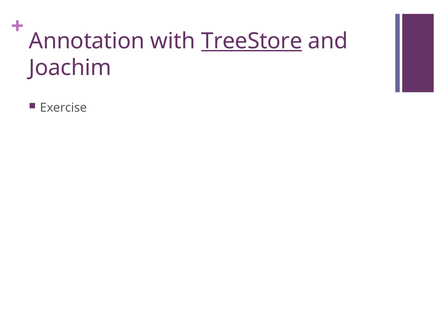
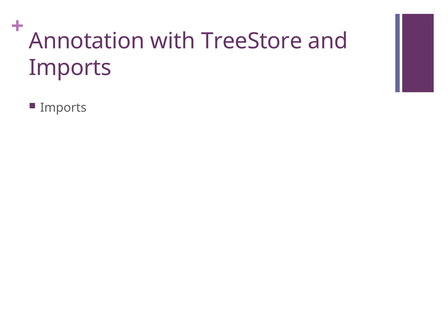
TreeStore underline: present -> none
Joachim at (70, 68): Joachim -> Imports
Exercise at (63, 108): Exercise -> Imports
